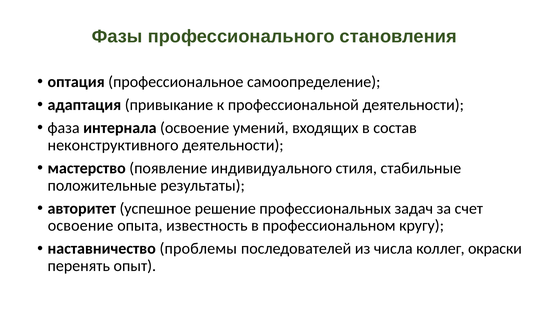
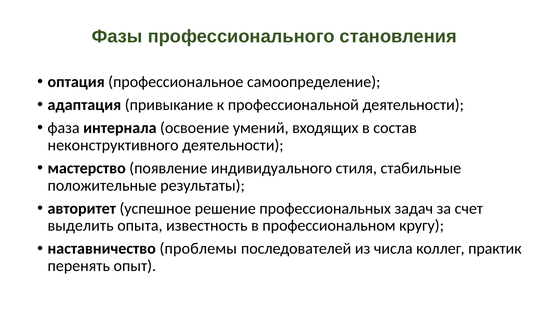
освоение at (81, 226): освоение -> выделить
окраски: окраски -> практик
